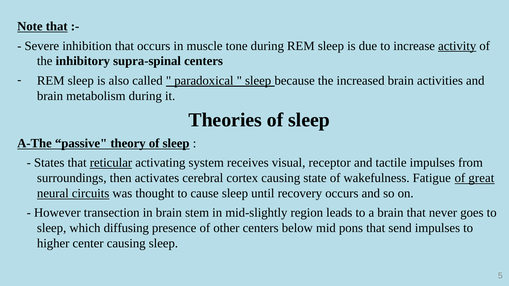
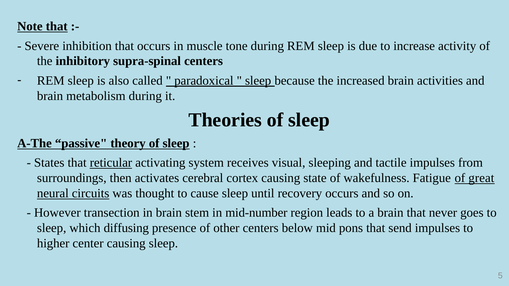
activity underline: present -> none
receptor: receptor -> sleeping
mid-slightly: mid-slightly -> mid-number
